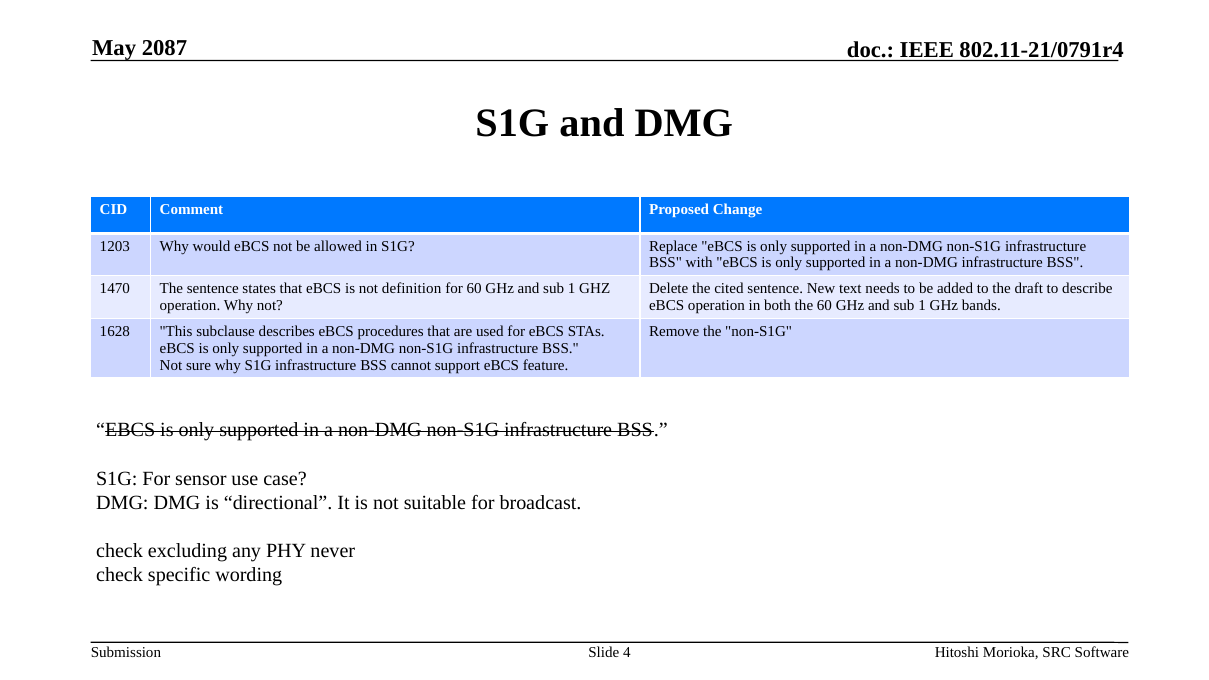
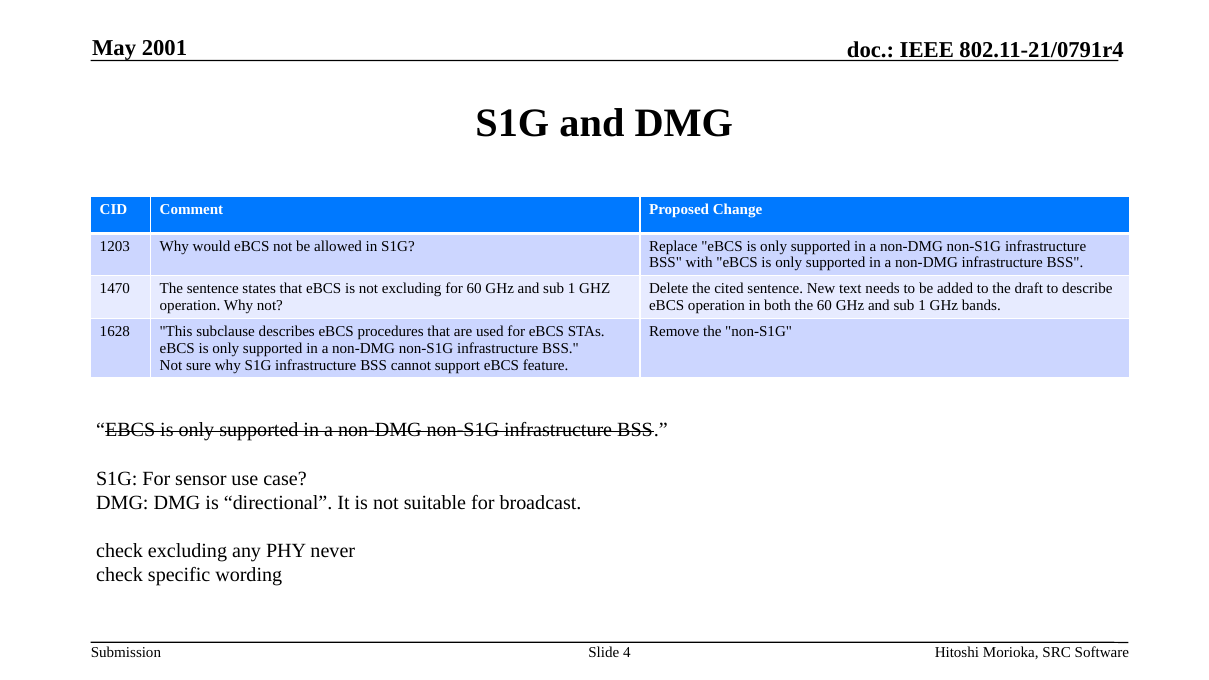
2087: 2087 -> 2001
not definition: definition -> excluding
